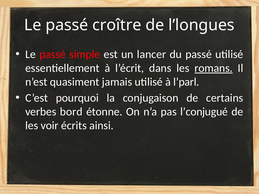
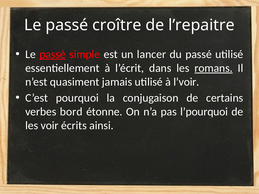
l’longues: l’longues -> l’repaitre
passé at (53, 54) underline: none -> present
l’parl: l’parl -> l’voir
l’conjugué: l’conjugué -> l’pourquoi
